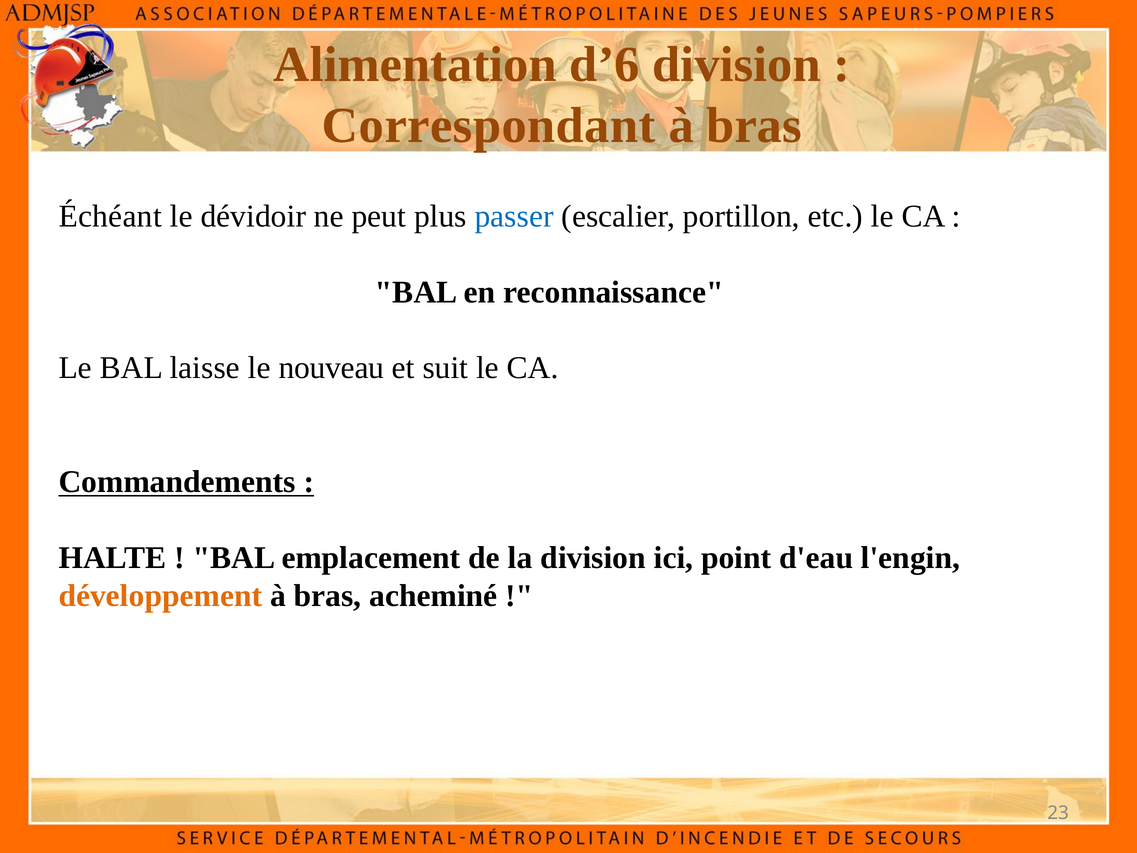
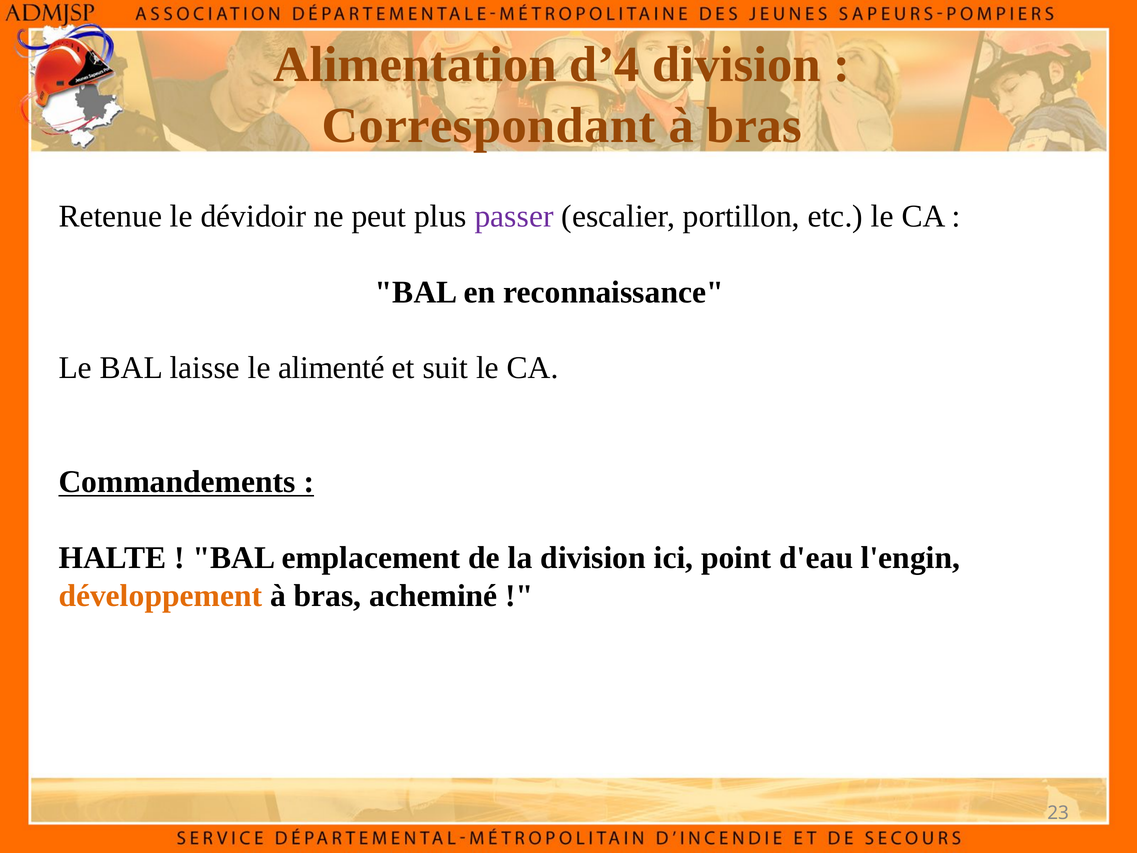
d’6: d’6 -> d’4
Échéant: Échéant -> Retenue
passer colour: blue -> purple
nouveau: nouveau -> alimenté
